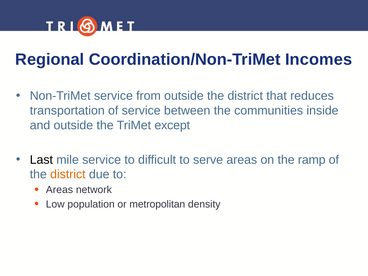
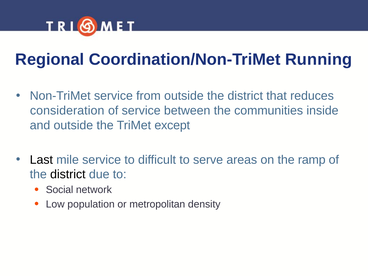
Incomes: Incomes -> Running
transportation: transportation -> consideration
district at (68, 174) colour: orange -> black
Areas at (59, 190): Areas -> Social
